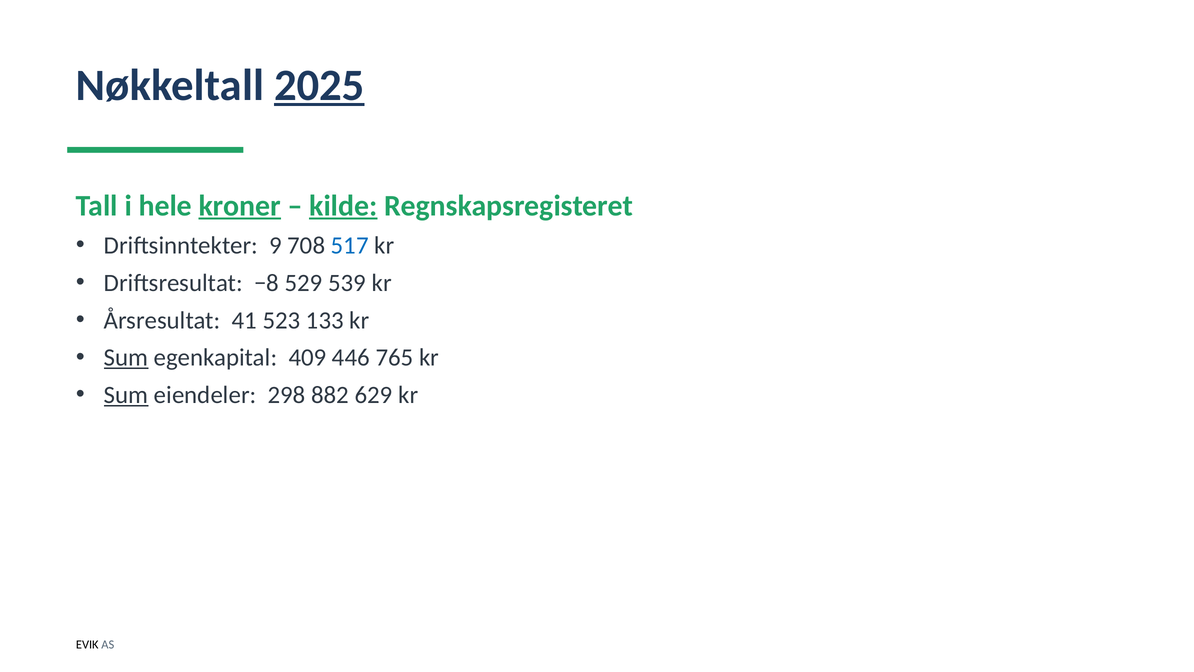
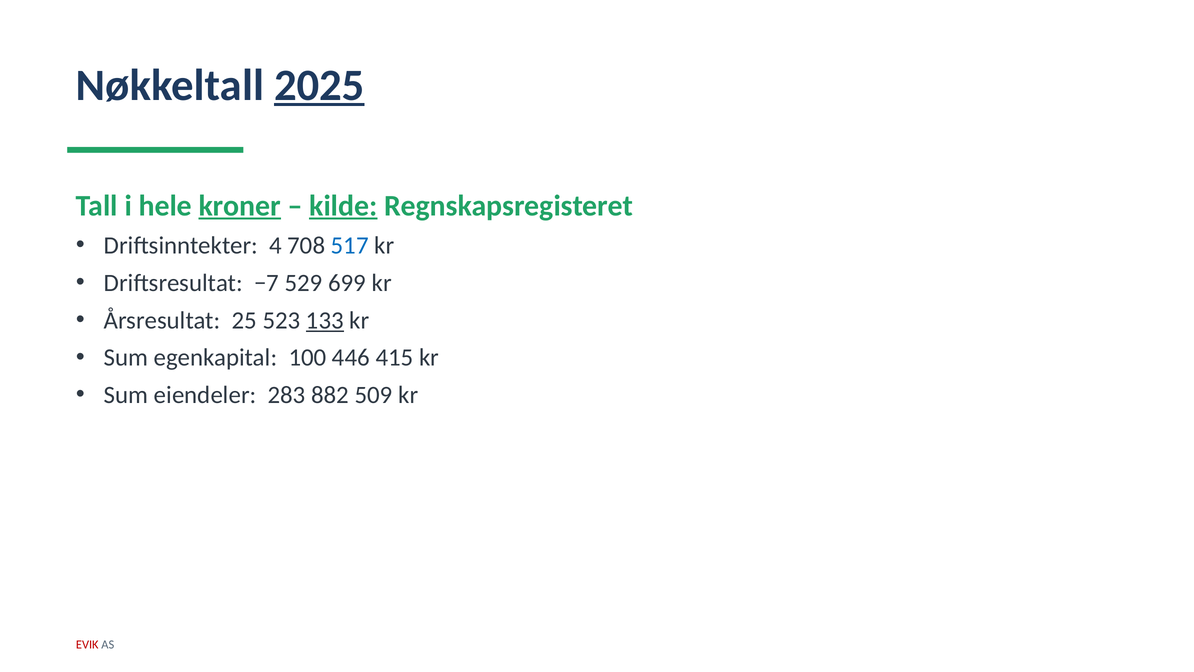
9: 9 -> 4
−8: −8 -> −7
539: 539 -> 699
41: 41 -> 25
133 underline: none -> present
Sum at (126, 358) underline: present -> none
409: 409 -> 100
765: 765 -> 415
Sum at (126, 395) underline: present -> none
298: 298 -> 283
629: 629 -> 509
EVIK colour: black -> red
